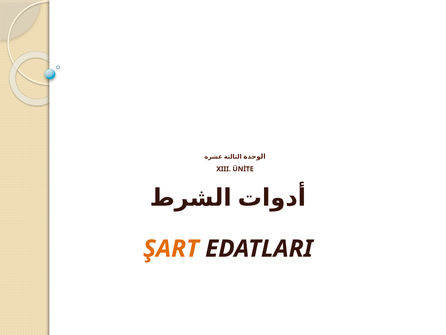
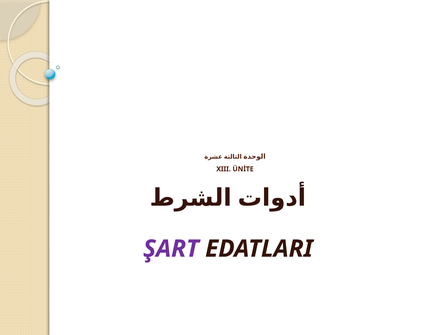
ŞART colour: orange -> purple
